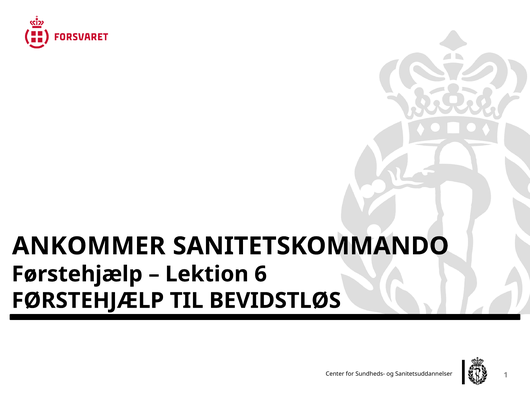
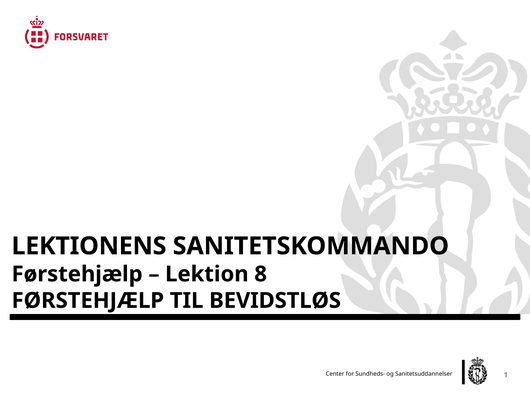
ANKOMMER: ANKOMMER -> LEKTIONENS
6: 6 -> 8
